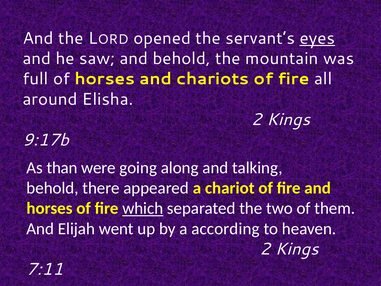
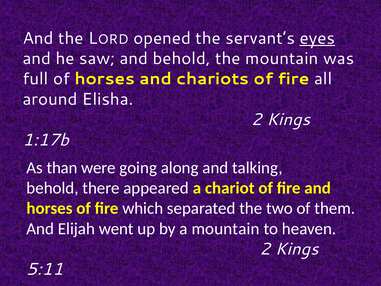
9:17b: 9:17b -> 1:17b
which underline: present -> none
a according: according -> mountain
7:11: 7:11 -> 5:11
